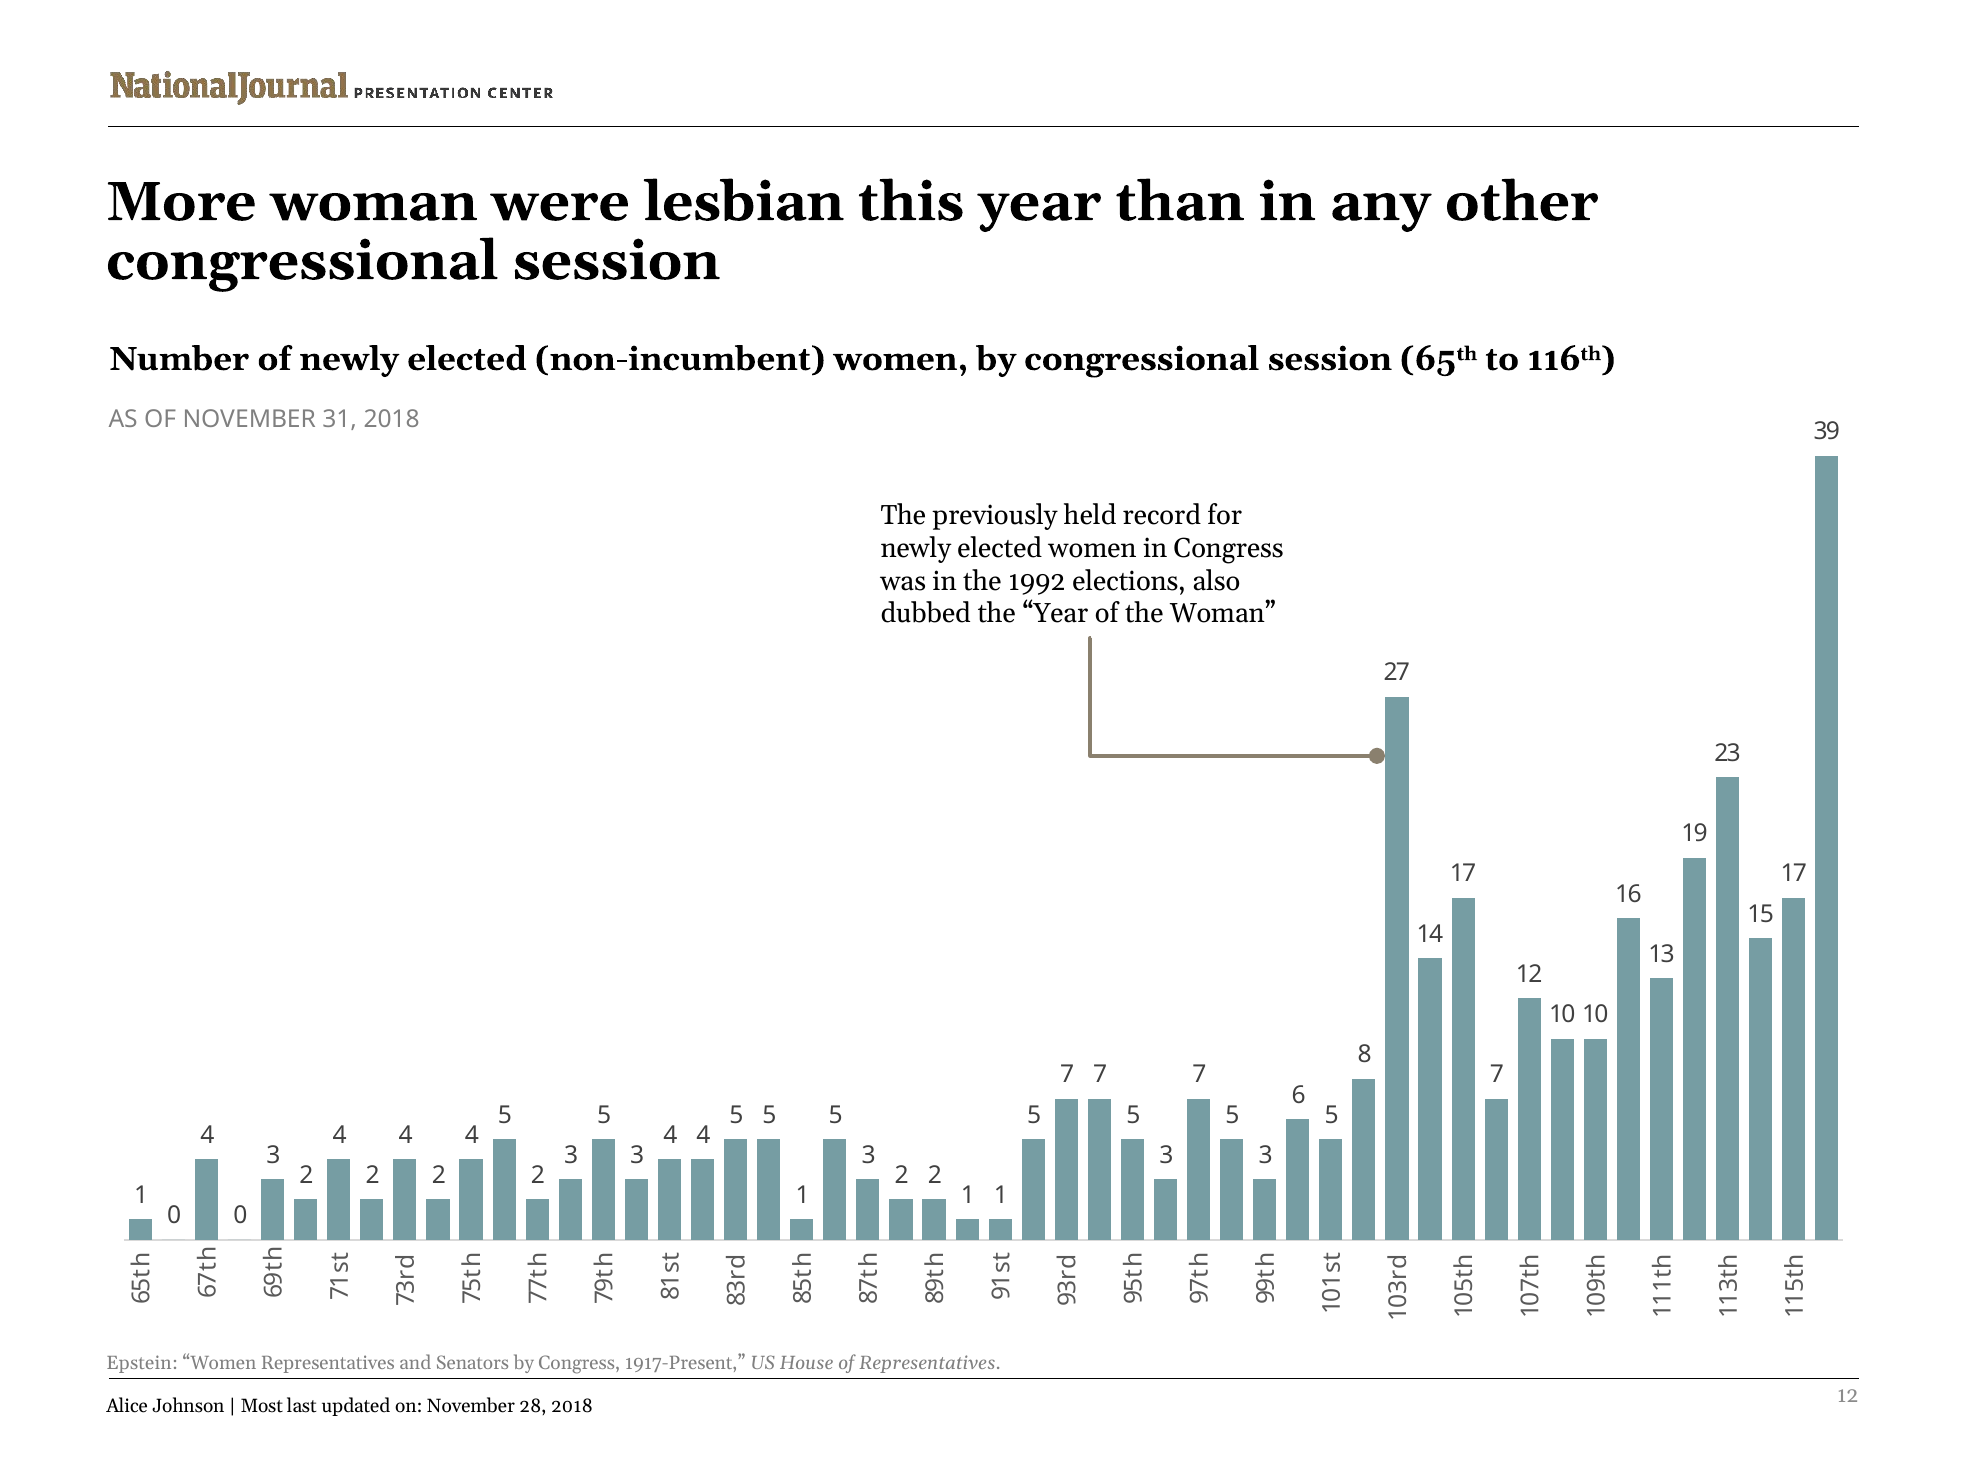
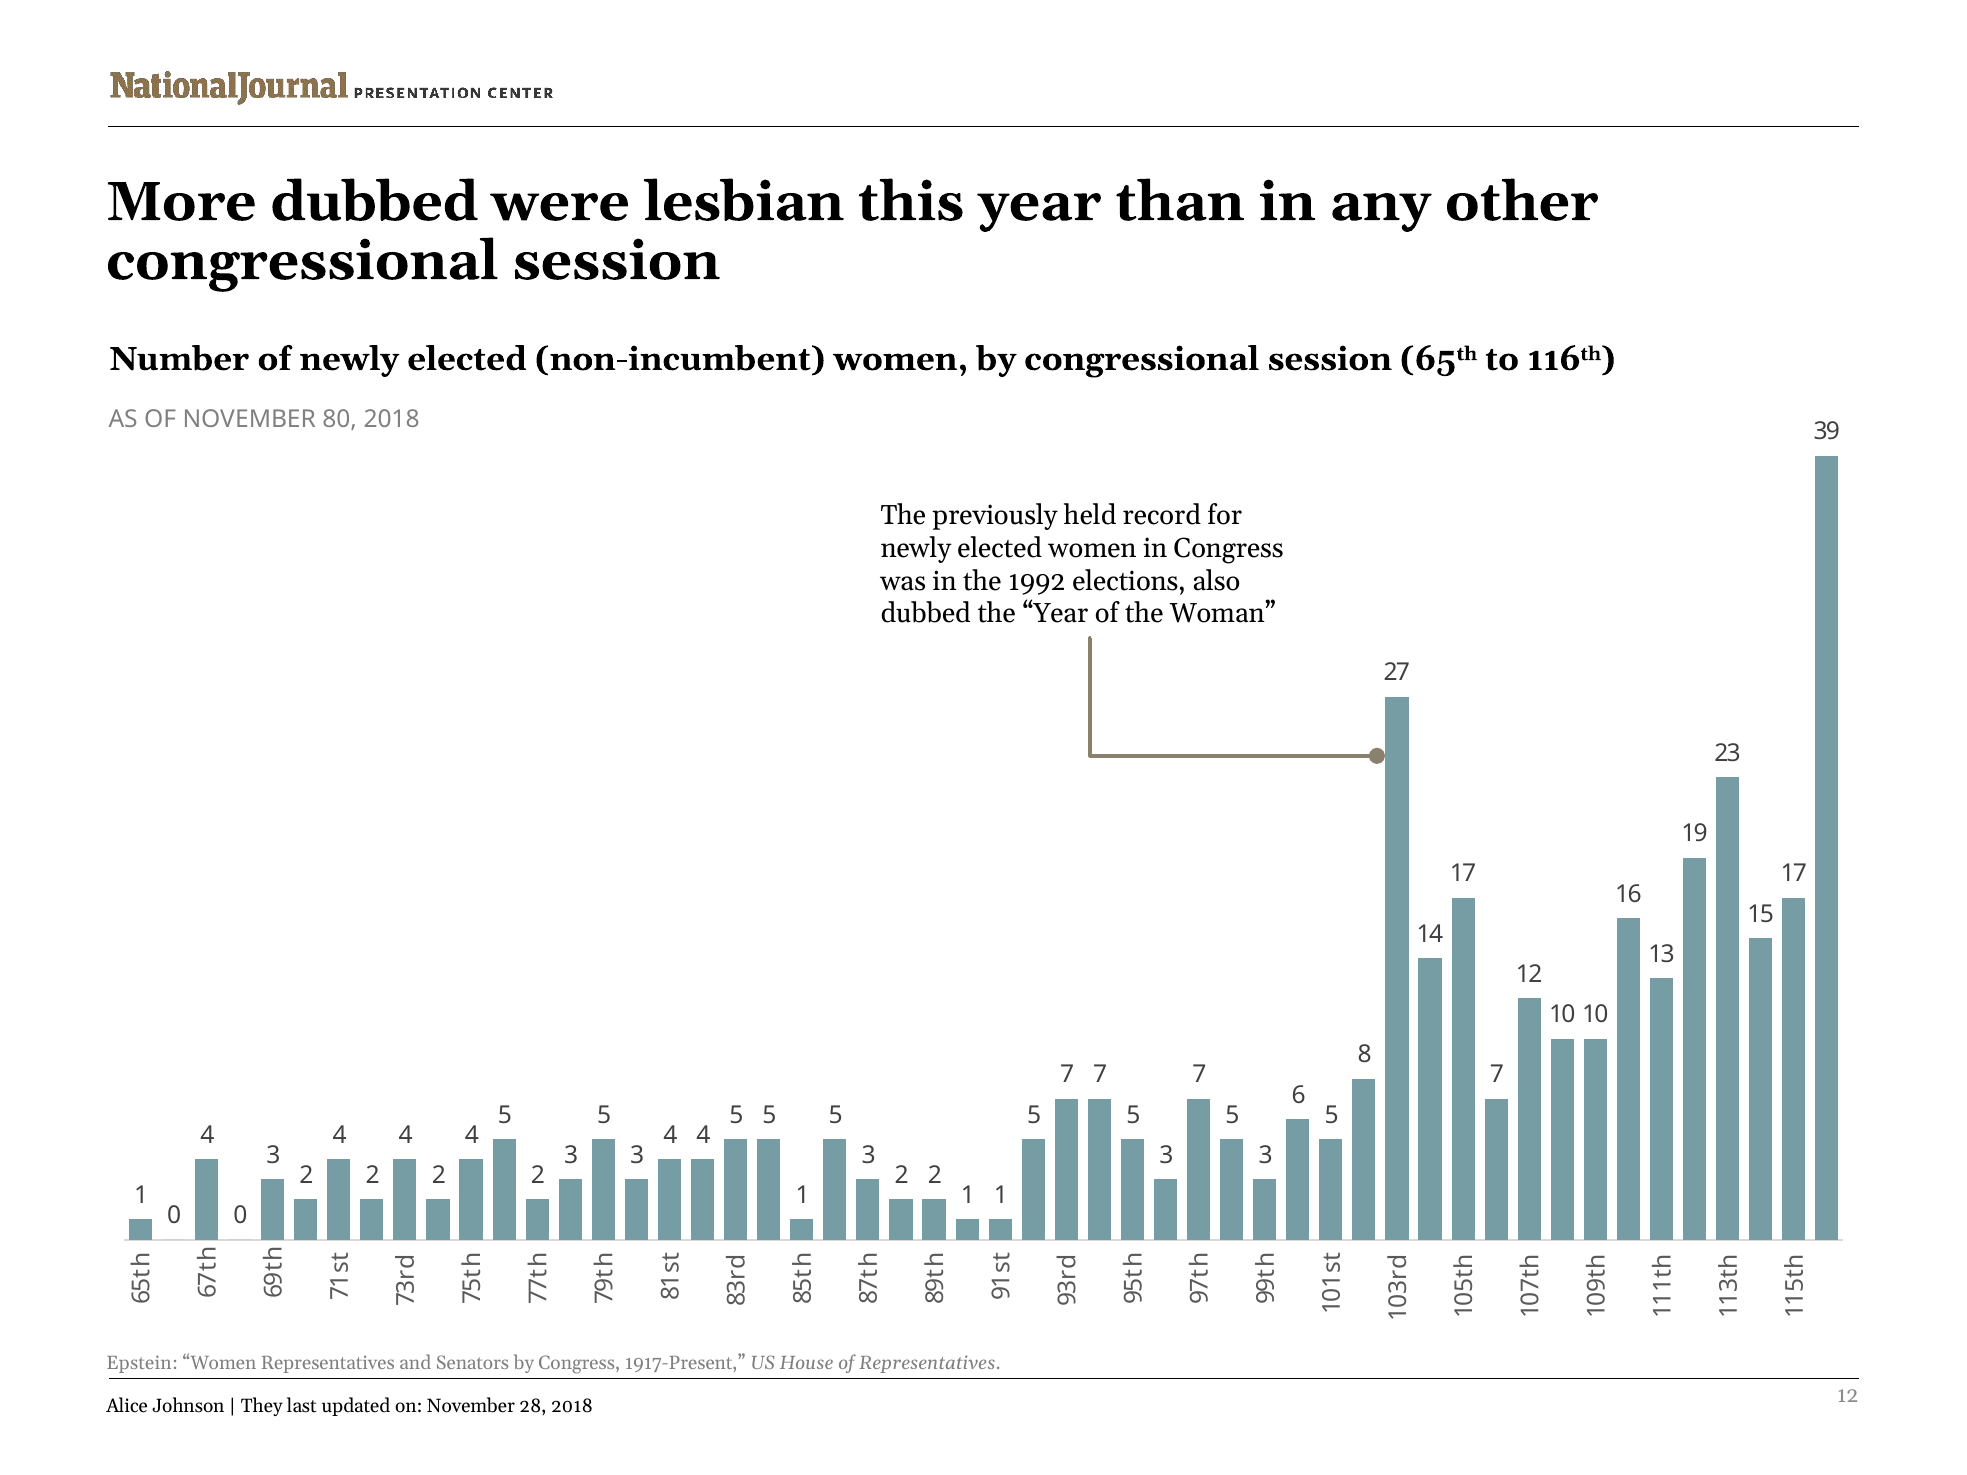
More woman: woman -> dubbed
31: 31 -> 80
Most: Most -> They
